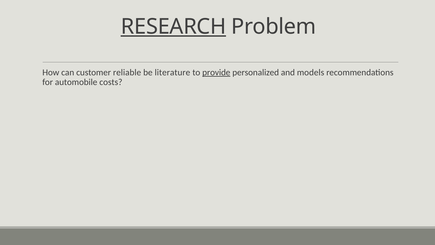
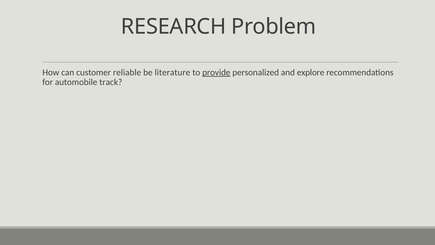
RESEARCH underline: present -> none
models: models -> explore
costs: costs -> track
